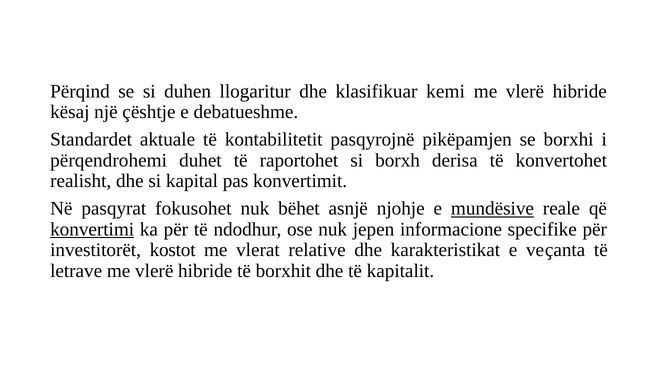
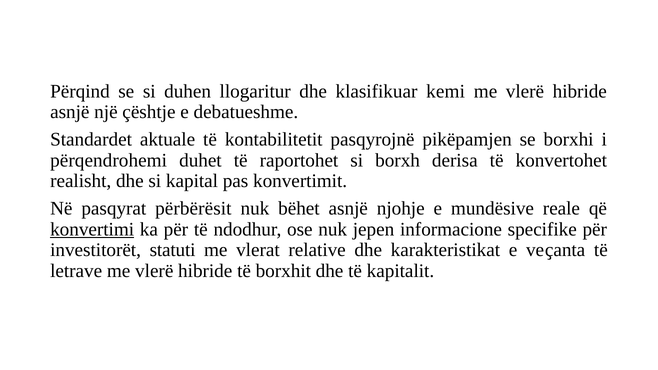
kësaj at (70, 112): kësaj -> asnjë
fokusohet: fokusohet -> përbërësit
mundësive underline: present -> none
kostot: kostot -> statuti
